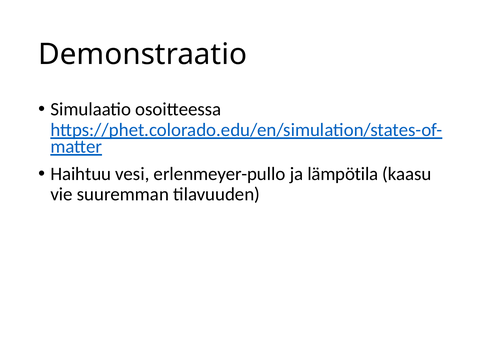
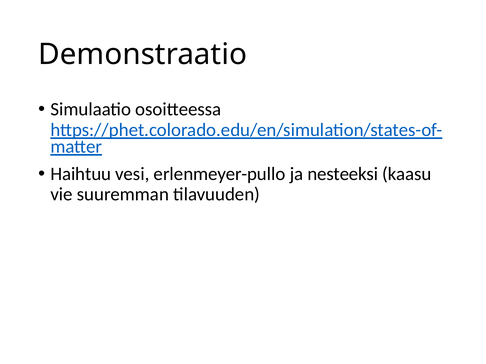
lämpötila: lämpötila -> nesteeksi
